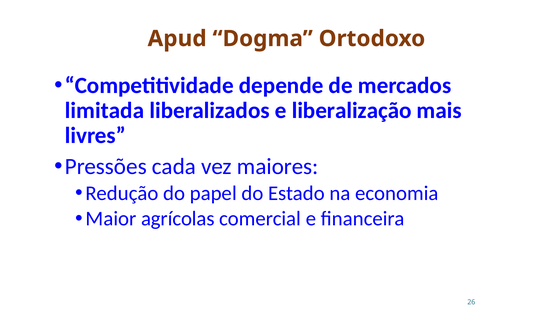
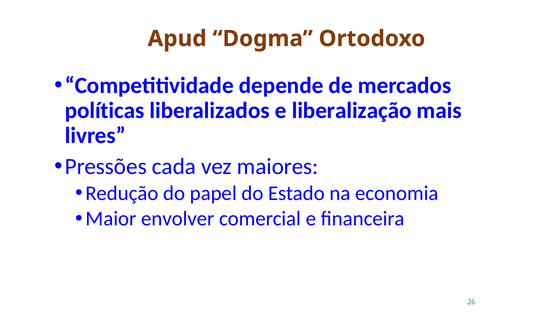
limitada: limitada -> políticas
agrícolas: agrícolas -> envolver
